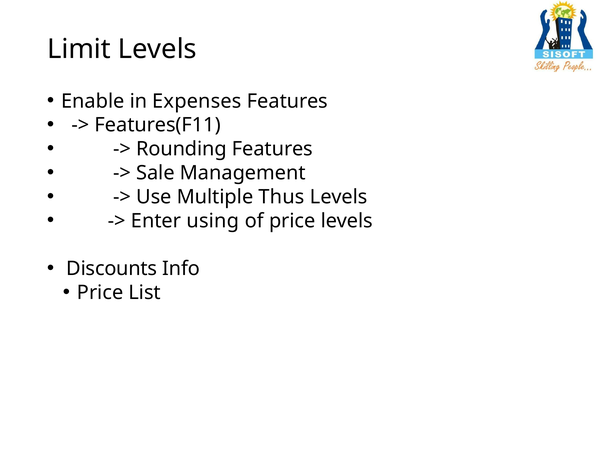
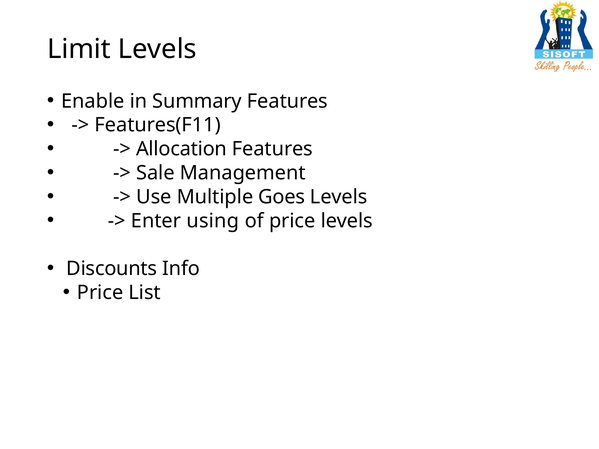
Expenses: Expenses -> Summary
Rounding: Rounding -> Allocation
Thus: Thus -> Goes
